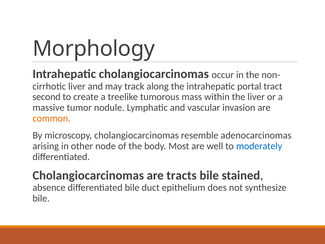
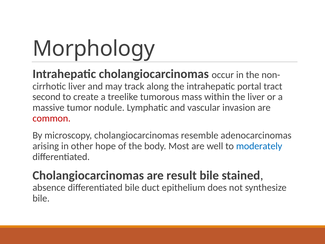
common colour: orange -> red
node: node -> hope
tracts: tracts -> result
